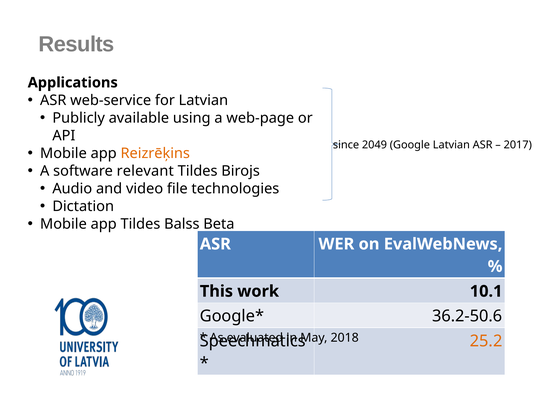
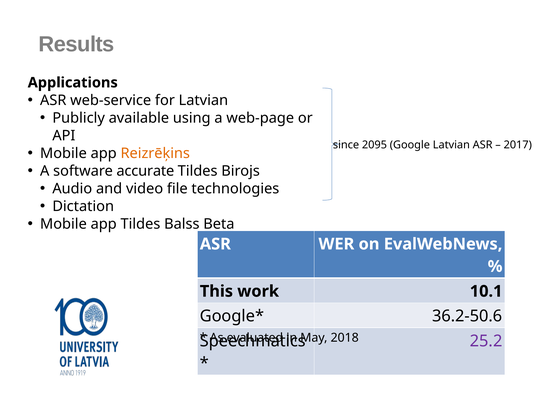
2049: 2049 -> 2095
relevant: relevant -> accurate
25.2 colour: orange -> purple
